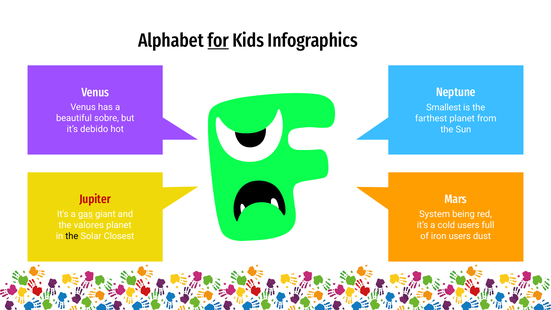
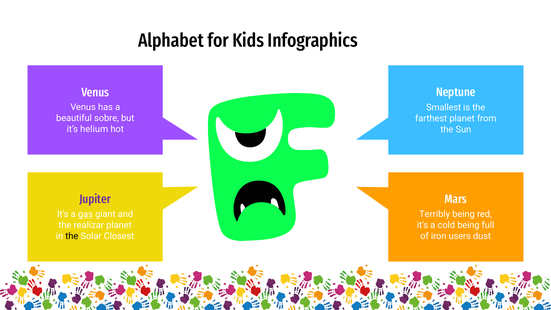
for underline: present -> none
debido: debido -> helium
Jupiter colour: red -> purple
System: System -> Terribly
cold users: users -> being
valores: valores -> realizar
